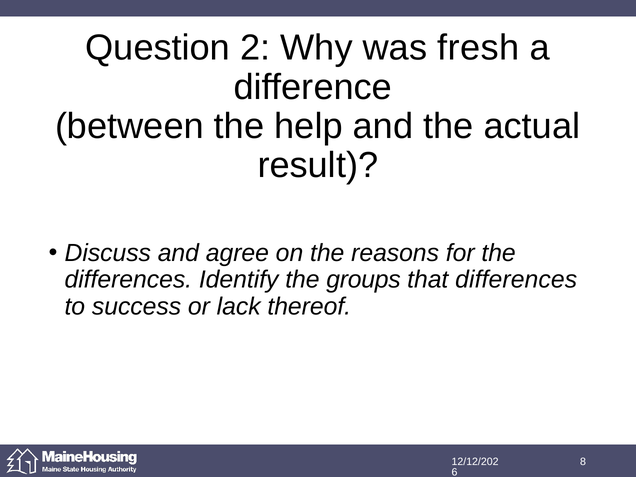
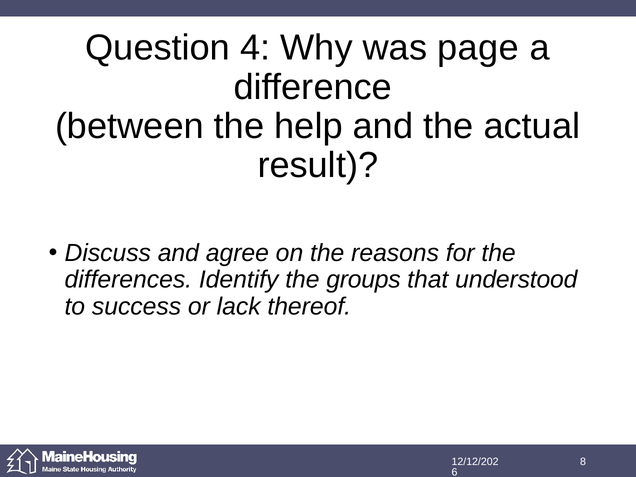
2: 2 -> 4
fresh: fresh -> page
that differences: differences -> understood
